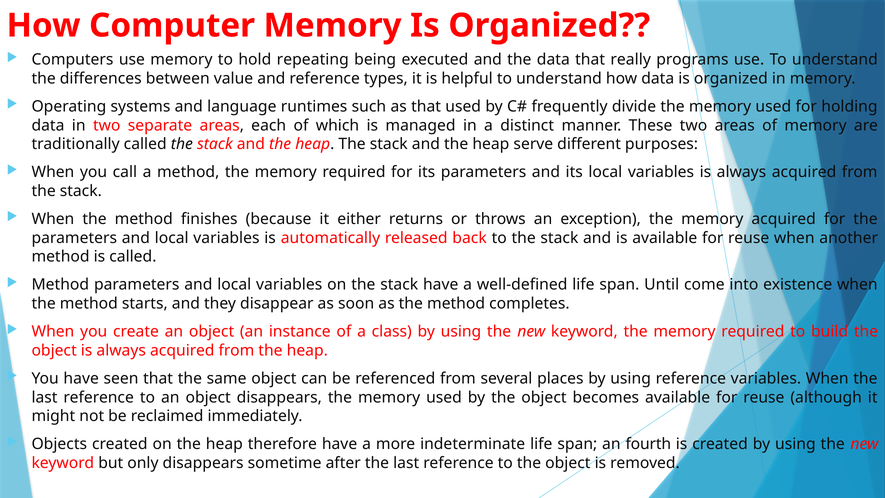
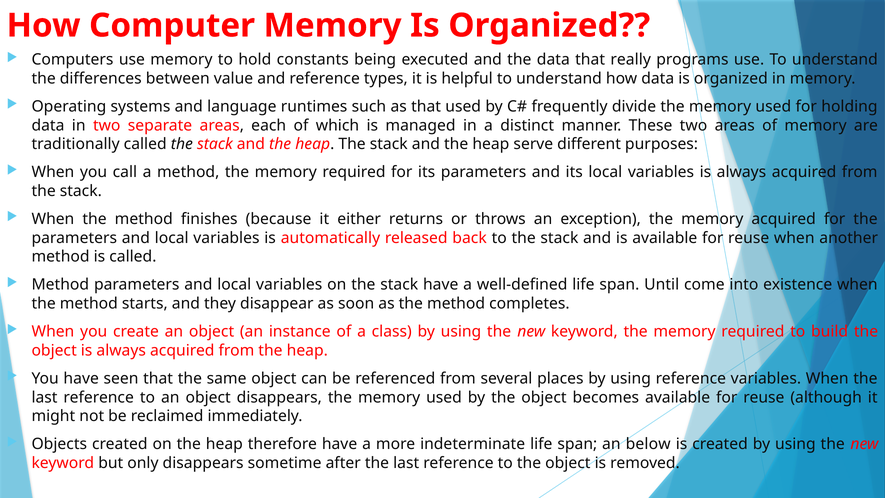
repeating: repeating -> constants
fourth: fourth -> below
